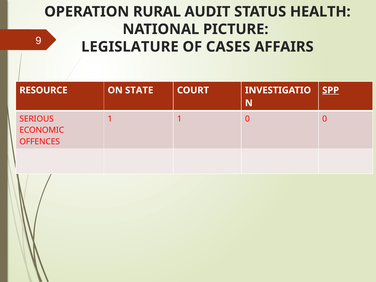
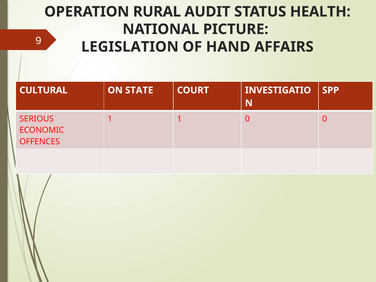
LEGISLATURE: LEGISLATURE -> LEGISLATION
CASES: CASES -> HAND
RESOURCE: RESOURCE -> CULTURAL
SPP underline: present -> none
